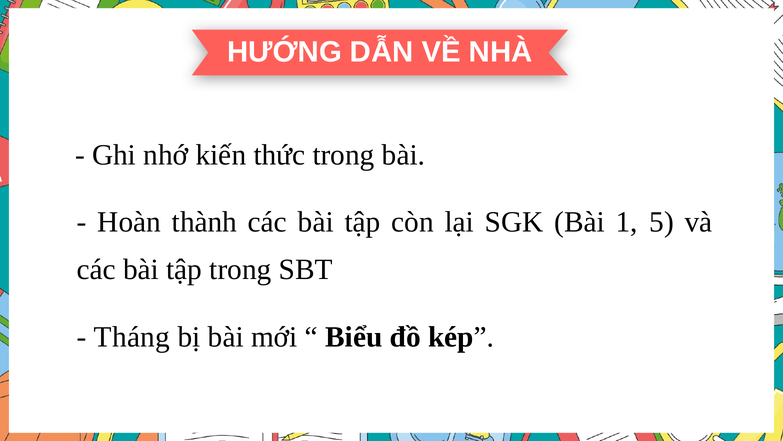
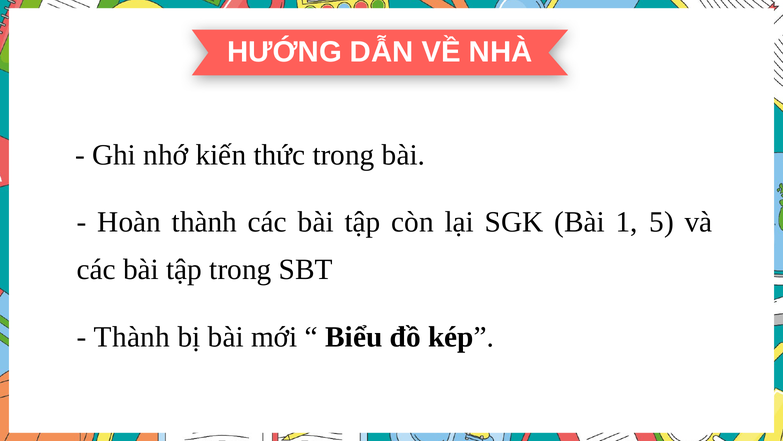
Tháng at (132, 336): Tháng -> Thành
